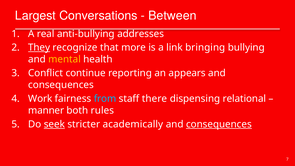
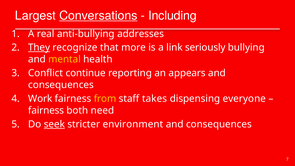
Conversations underline: none -> present
Between: Between -> Including
bringing: bringing -> seriously
from colour: light blue -> yellow
there: there -> takes
relational: relational -> everyone
manner at (46, 110): manner -> fairness
rules: rules -> need
academically: academically -> environment
consequences at (219, 124) underline: present -> none
